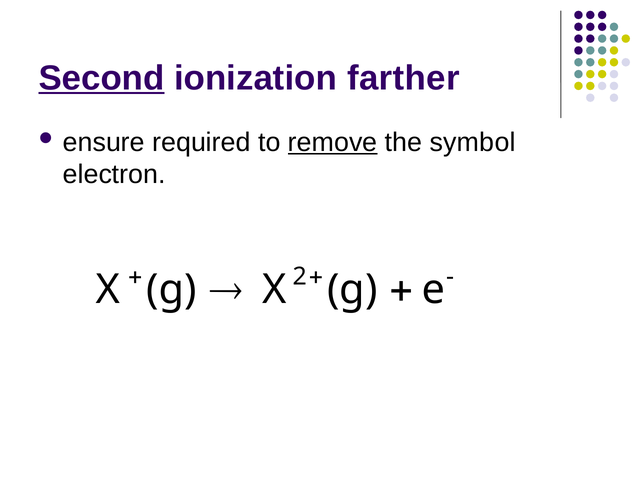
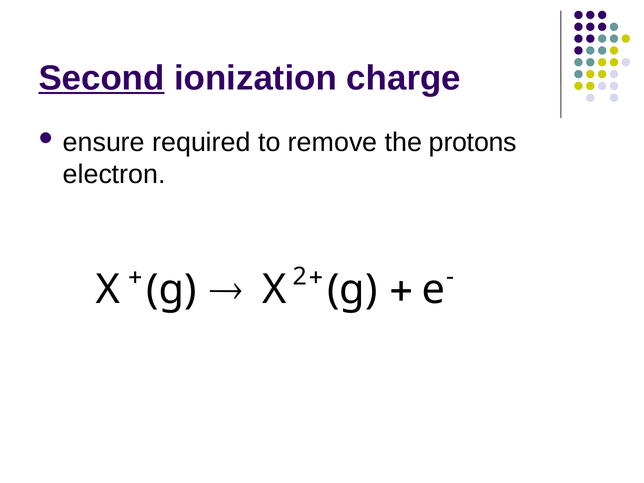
farther: farther -> charge
remove underline: present -> none
symbol: symbol -> protons
